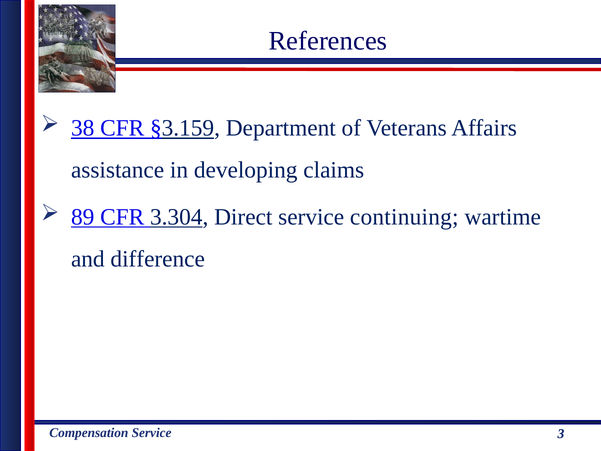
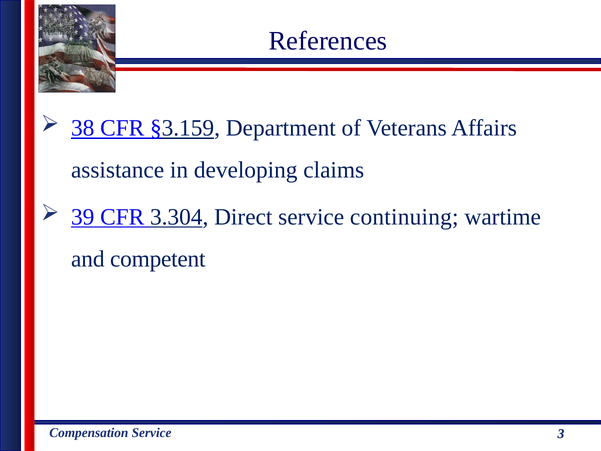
89: 89 -> 39
difference: difference -> competent
